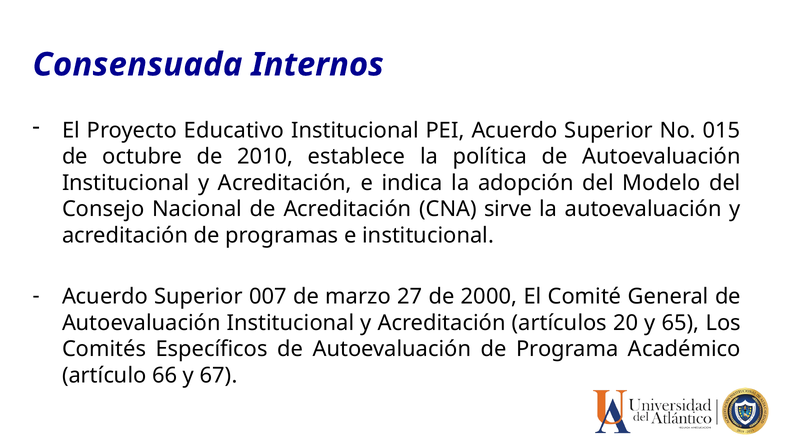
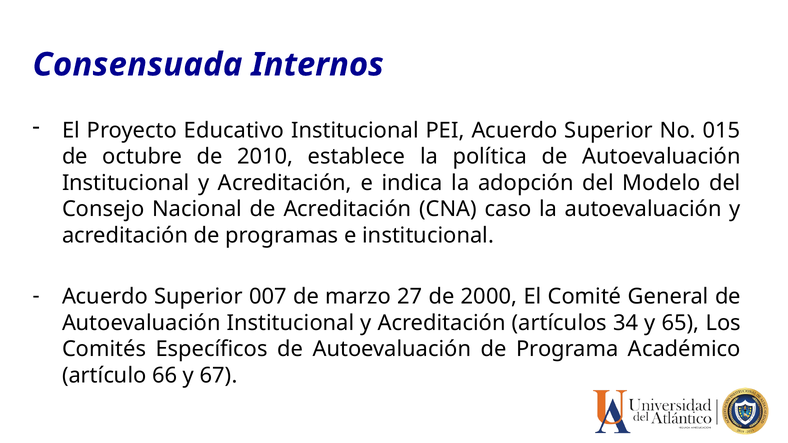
sirve: sirve -> caso
20: 20 -> 34
